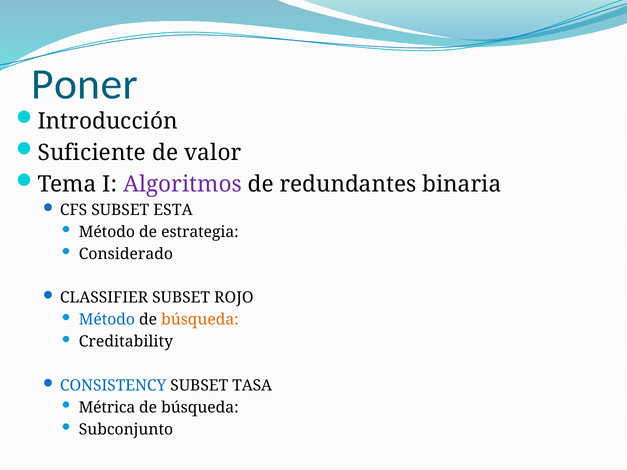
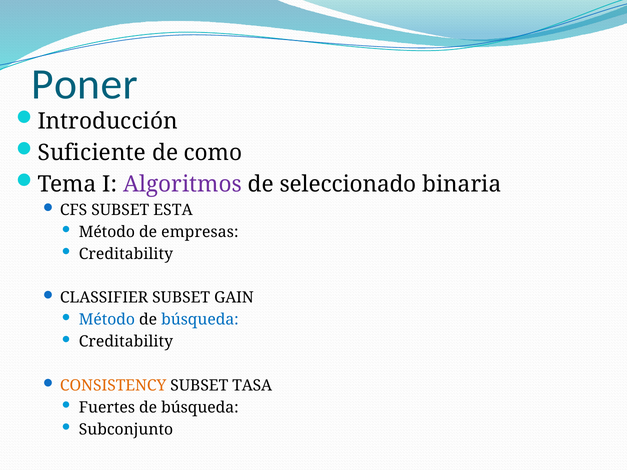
valor: valor -> como
redundantes: redundantes -> seleccionado
estrategia: estrategia -> empresas
Considerado at (126, 254): Considerado -> Creditability
ROJO: ROJO -> GAIN
búsqueda at (200, 320) colour: orange -> blue
CONSISTENCY colour: blue -> orange
Métrica: Métrica -> Fuertes
